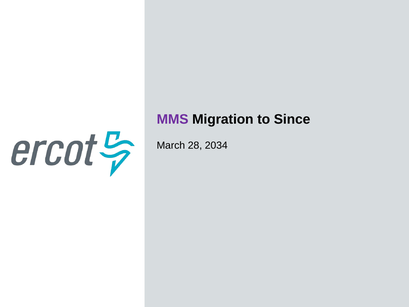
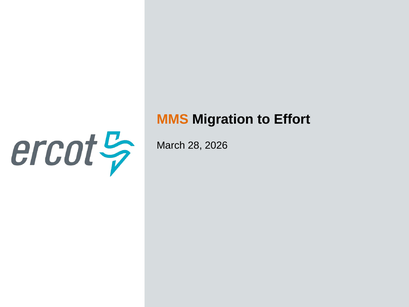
MMS colour: purple -> orange
Since: Since -> Effort
2034: 2034 -> 2026
